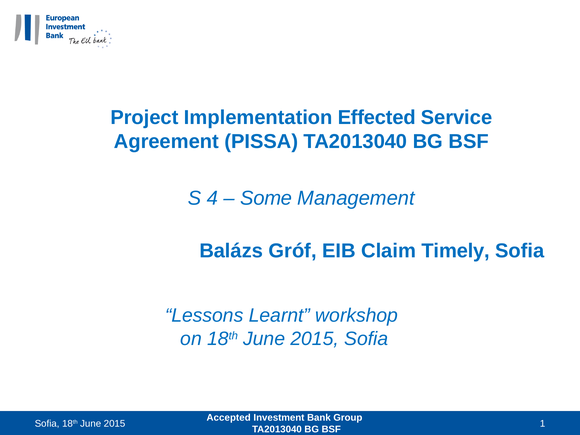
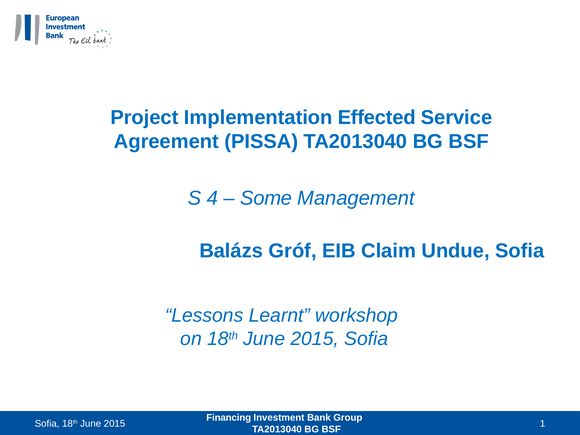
Timely: Timely -> Undue
Accepted: Accepted -> Financing
